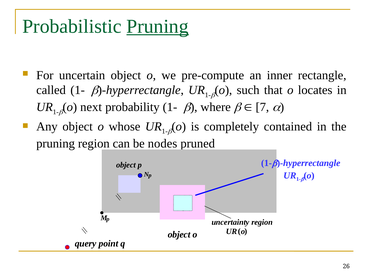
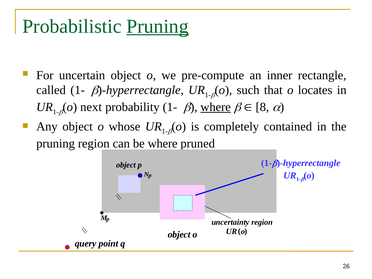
where at (216, 107) underline: none -> present
7: 7 -> 8
be nodes: nodes -> where
